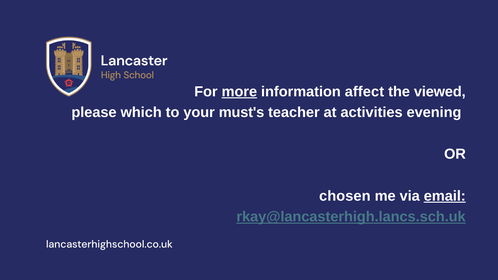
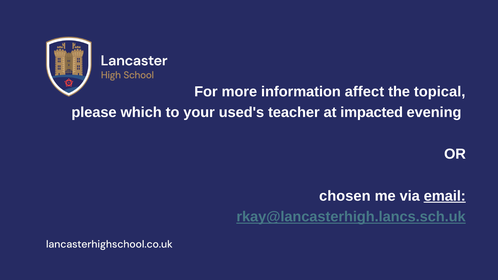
more underline: present -> none
viewed: viewed -> topical
must's: must's -> used's
activities: activities -> impacted
